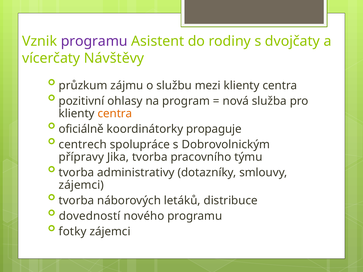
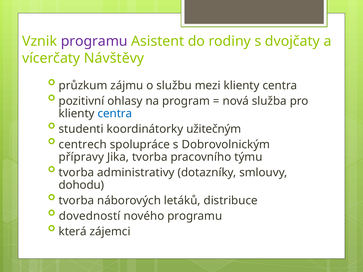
centra at (115, 114) colour: orange -> blue
oficiálně: oficiálně -> studenti
propaguje: propaguje -> užitečným
zájemci at (81, 185): zájemci -> dohodu
fotky: fotky -> která
